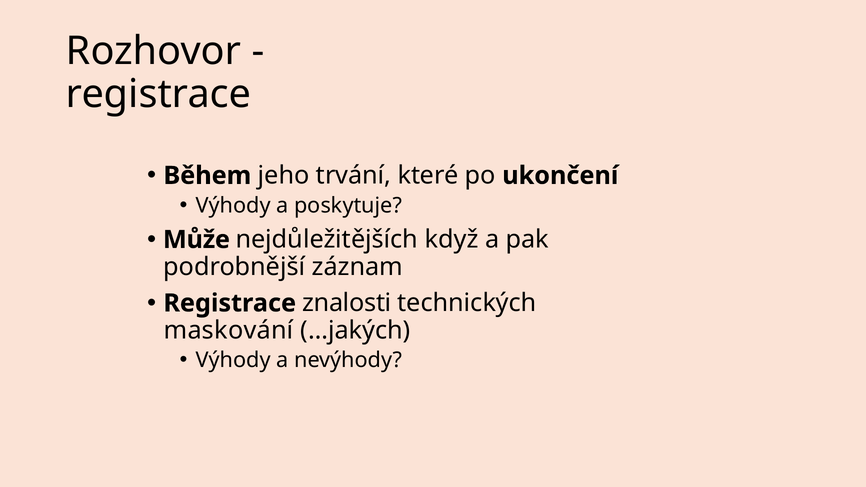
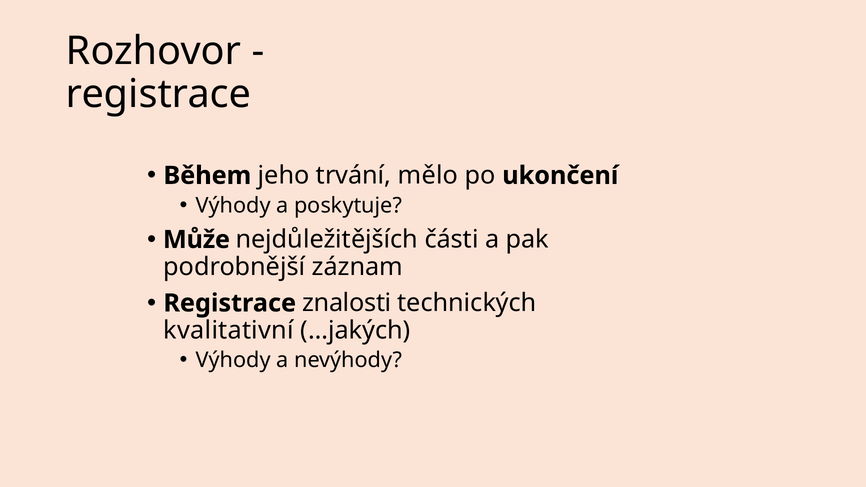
které: které -> mělo
když: když -> části
maskování: maskování -> kvalitativní
